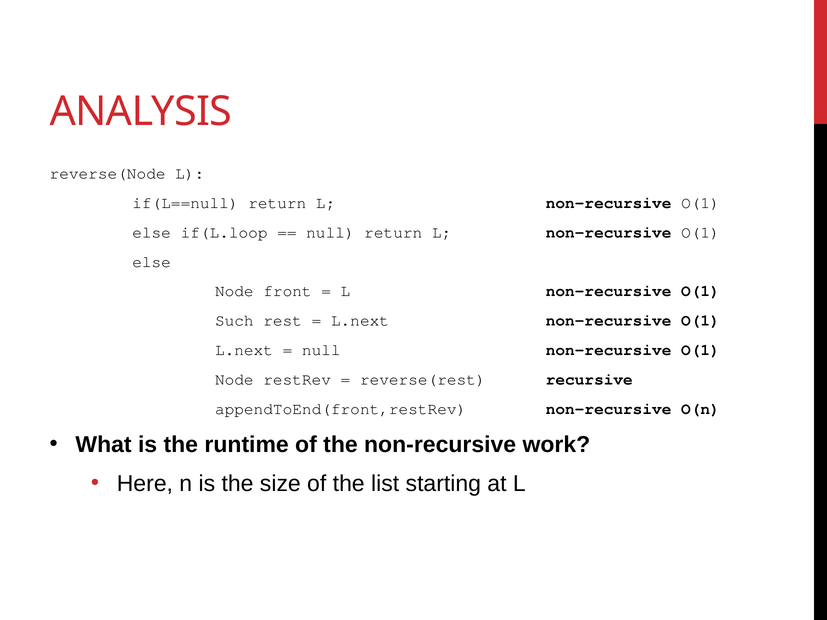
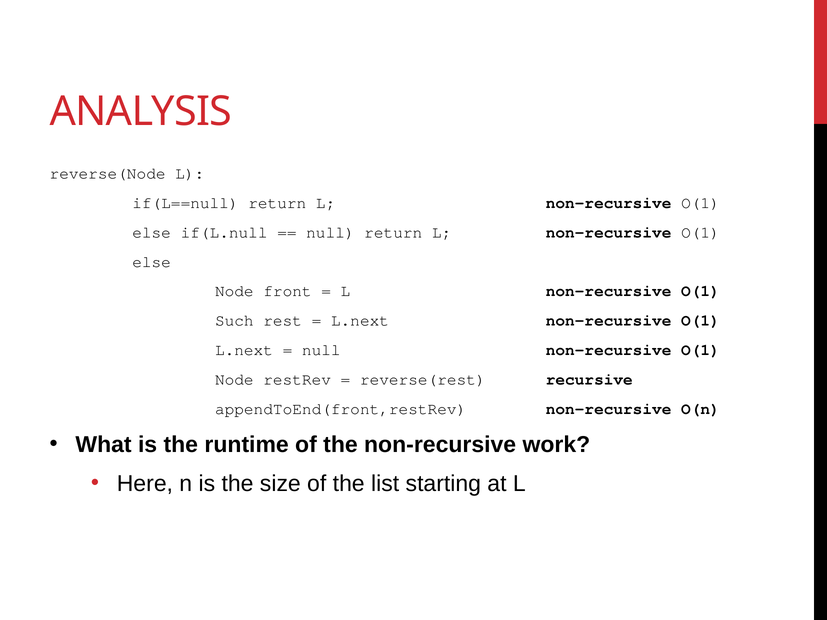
if(L.loop: if(L.loop -> if(L.null
